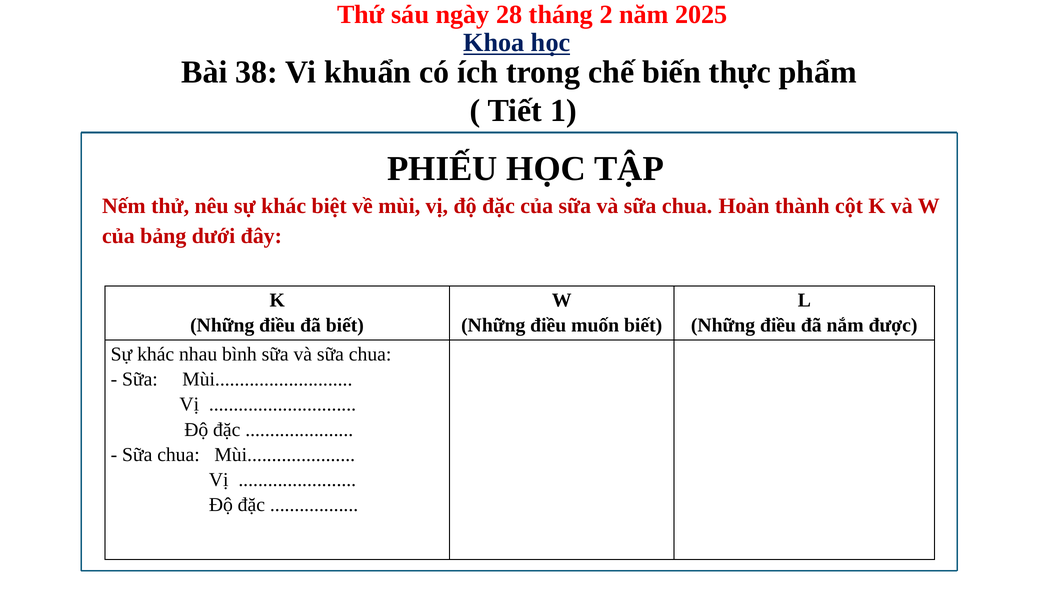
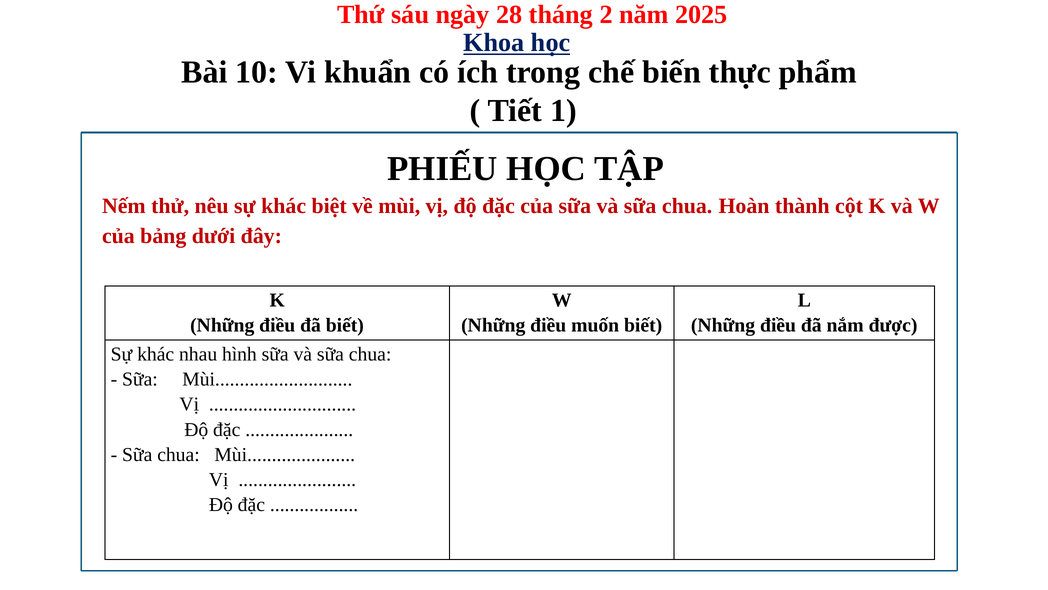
38: 38 -> 10
bình: bình -> hình
